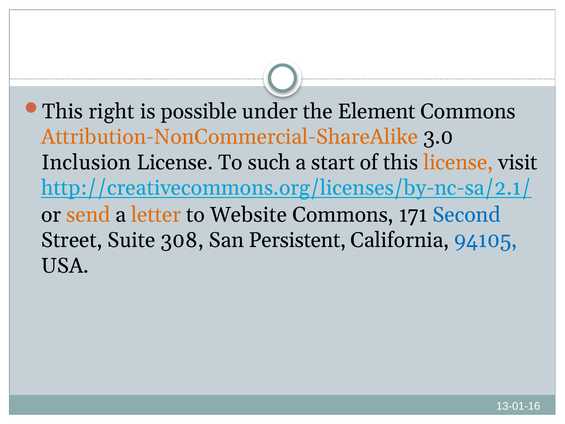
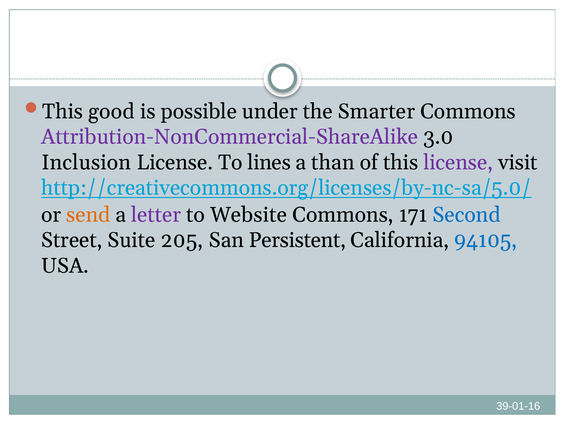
right: right -> good
Element: Element -> Smarter
Attribution-NonCommercial-ShareAlike colour: orange -> purple
such: such -> lines
start: start -> than
license at (458, 162) colour: orange -> purple
http://creativecommons.org/licenses/by-nc-sa/2.1/: http://creativecommons.org/licenses/by-nc-sa/2.1/ -> http://creativecommons.org/licenses/by-nc-sa/5.0/
letter colour: orange -> purple
308: 308 -> 205
13-01-16: 13-01-16 -> 39-01-16
